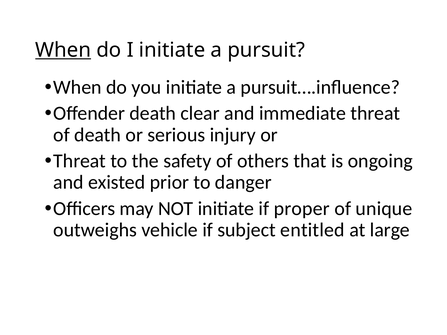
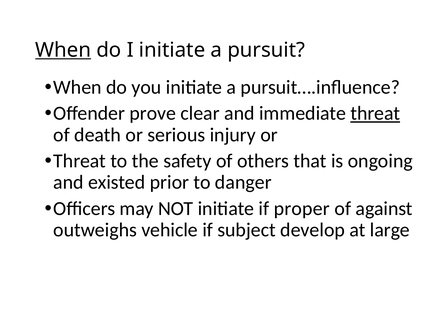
Offender death: death -> prove
threat at (375, 113) underline: none -> present
unique: unique -> against
entitled: entitled -> develop
